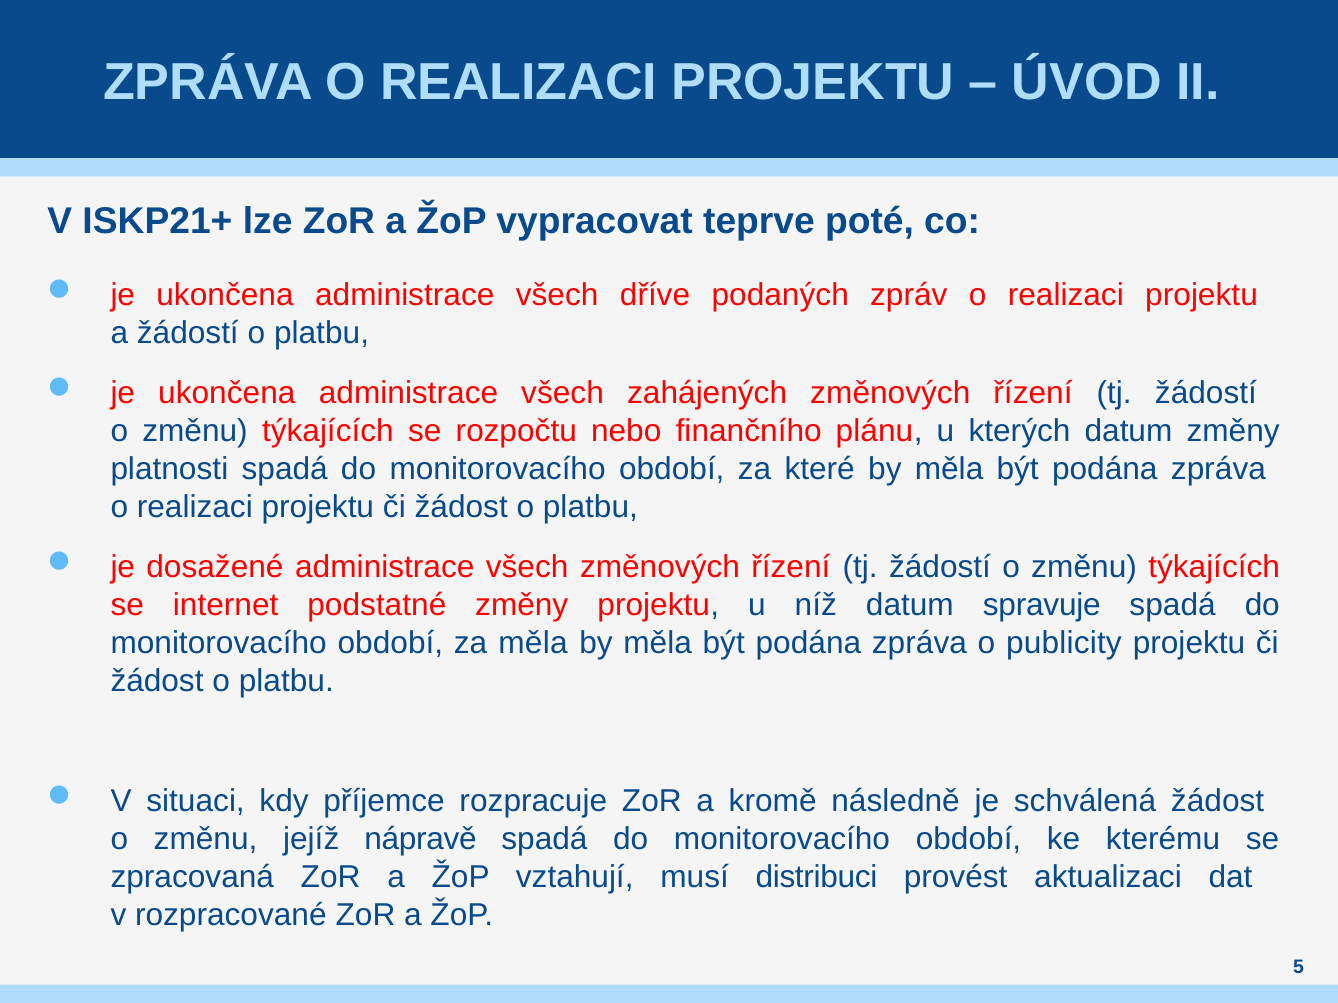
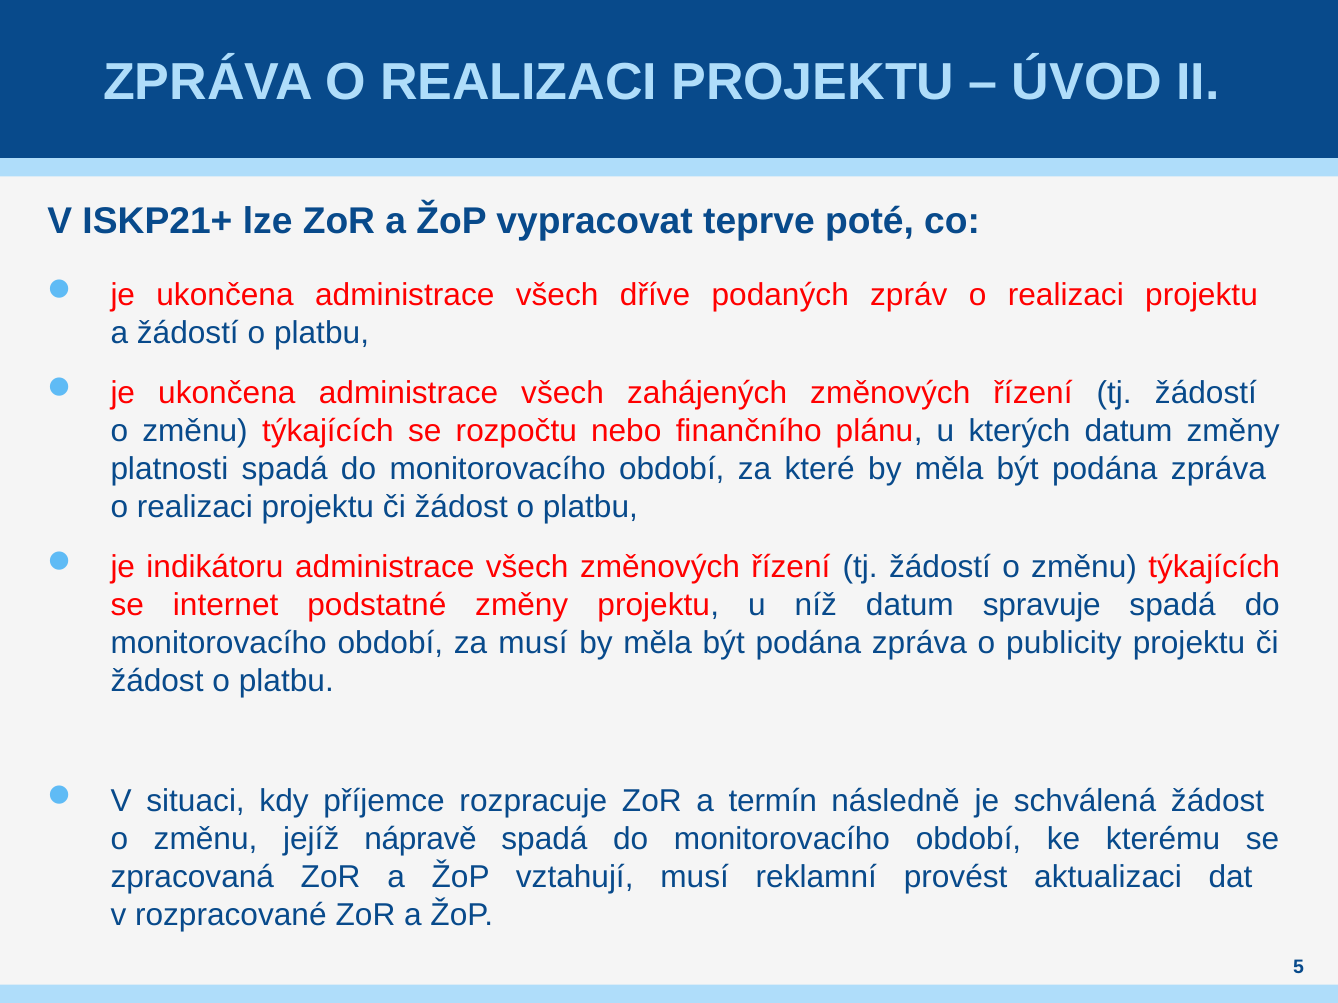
dosažené: dosažené -> indikátoru
za měla: měla -> musí
kromě: kromě -> termín
distribuci: distribuci -> reklamní
